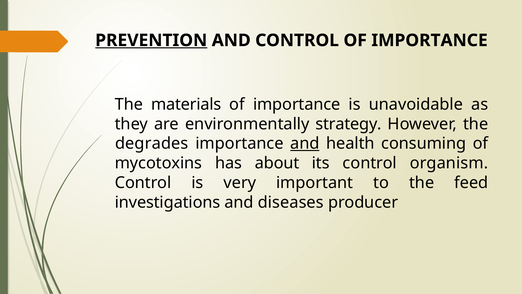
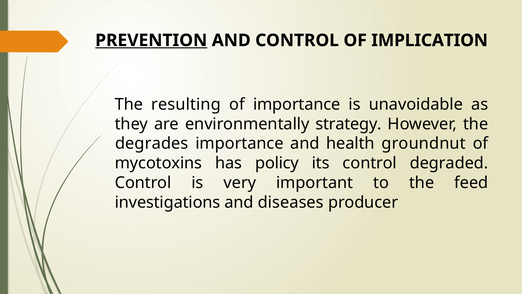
CONTROL OF IMPORTANCE: IMPORTANCE -> IMPLICATION
materials: materials -> resulting
and at (305, 143) underline: present -> none
consuming: consuming -> groundnut
about: about -> policy
organism: organism -> degraded
